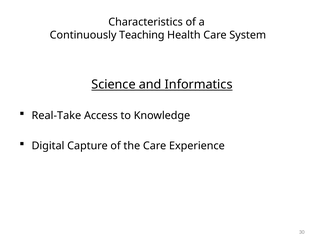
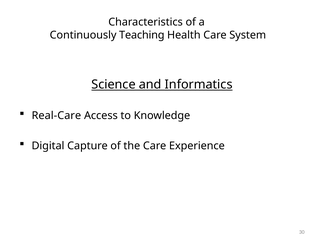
Real-Take: Real-Take -> Real-Care
